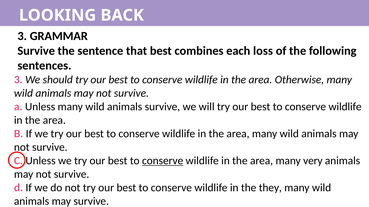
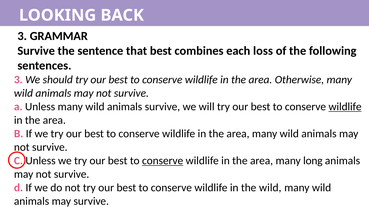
wildlife at (345, 107) underline: none -> present
very: very -> long
the they: they -> wild
